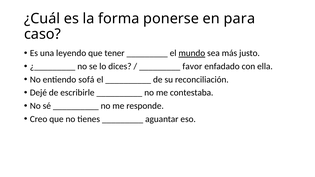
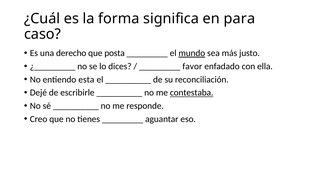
ponerse: ponerse -> significa
leyendo: leyendo -> derecho
tener: tener -> posta
sofá: sofá -> esta
contestaba underline: none -> present
